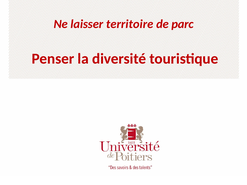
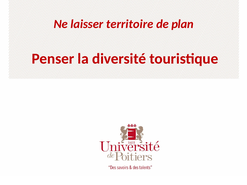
parc: parc -> plan
